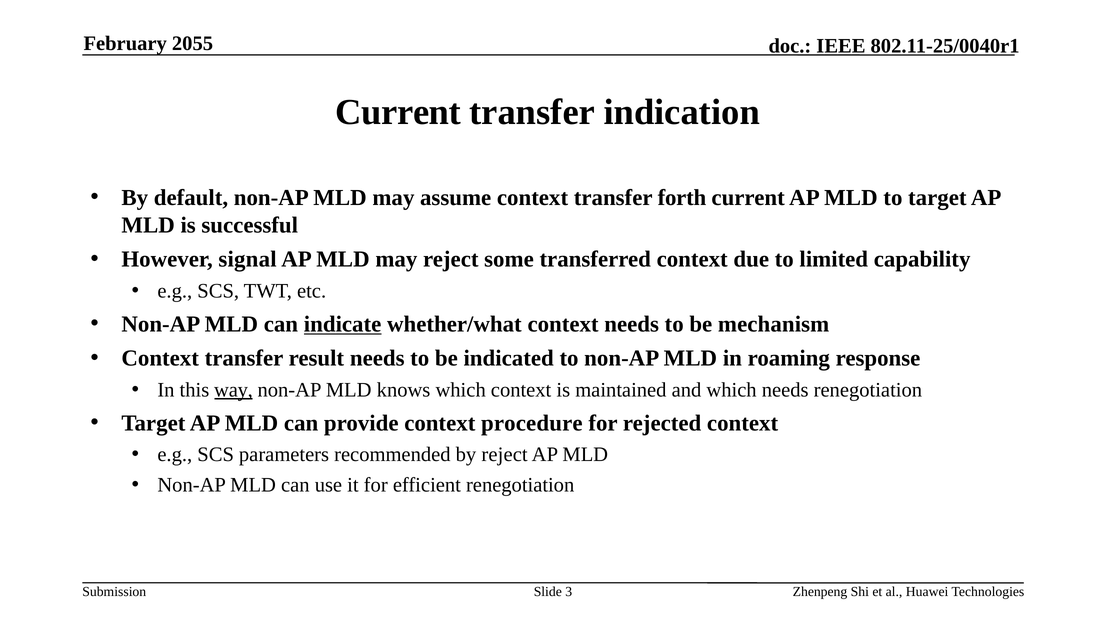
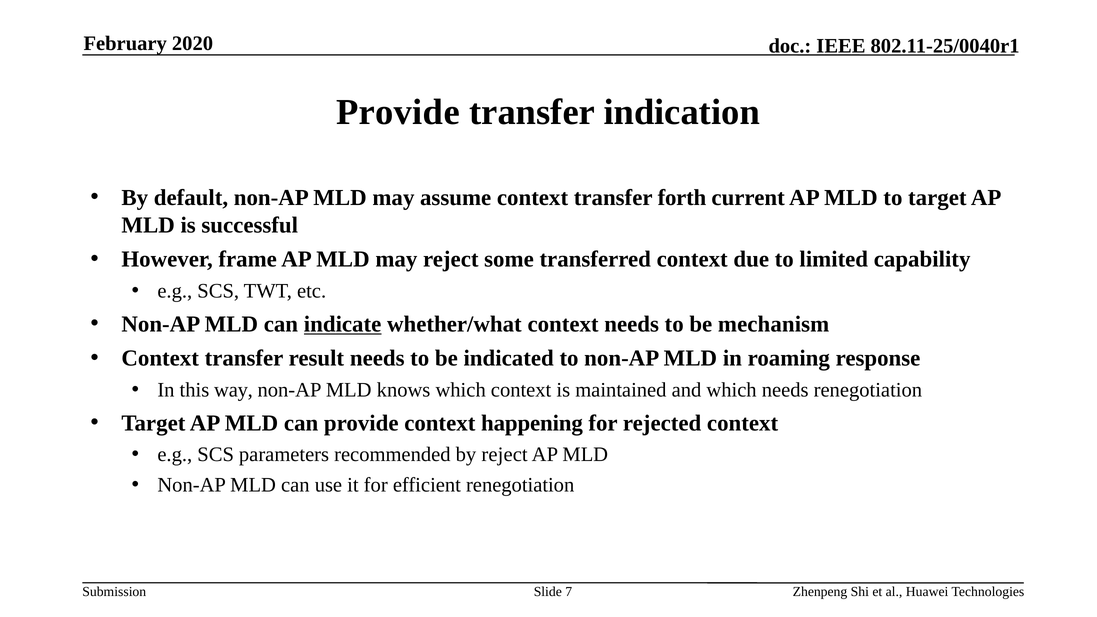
2055: 2055 -> 2020
Current at (398, 112): Current -> Provide
signal: signal -> frame
way underline: present -> none
procedure: procedure -> happening
3: 3 -> 7
